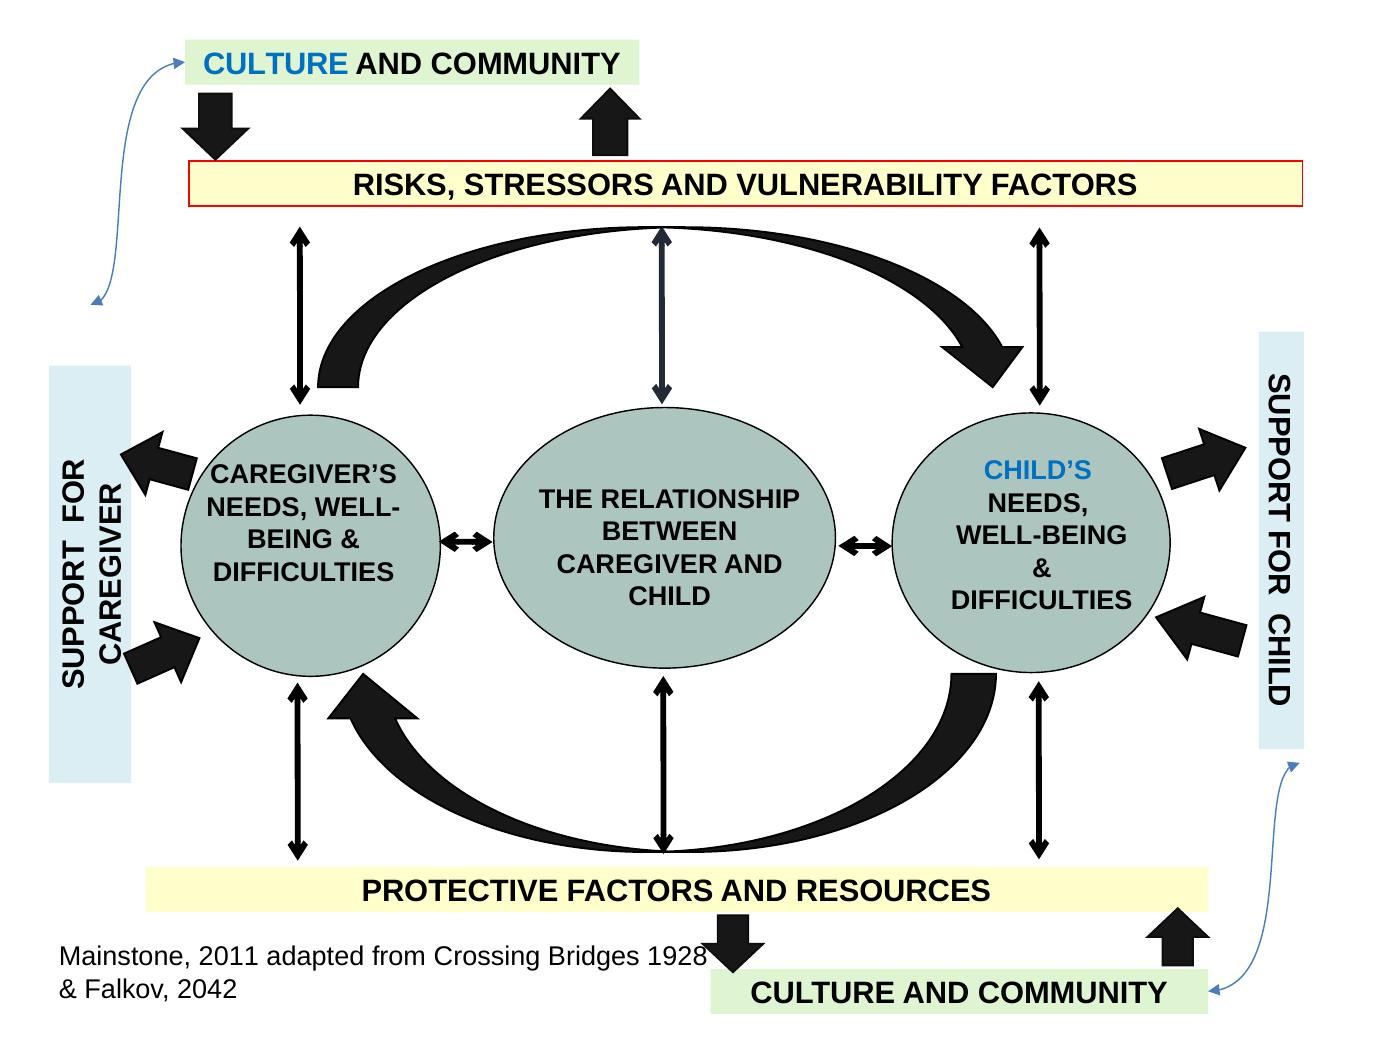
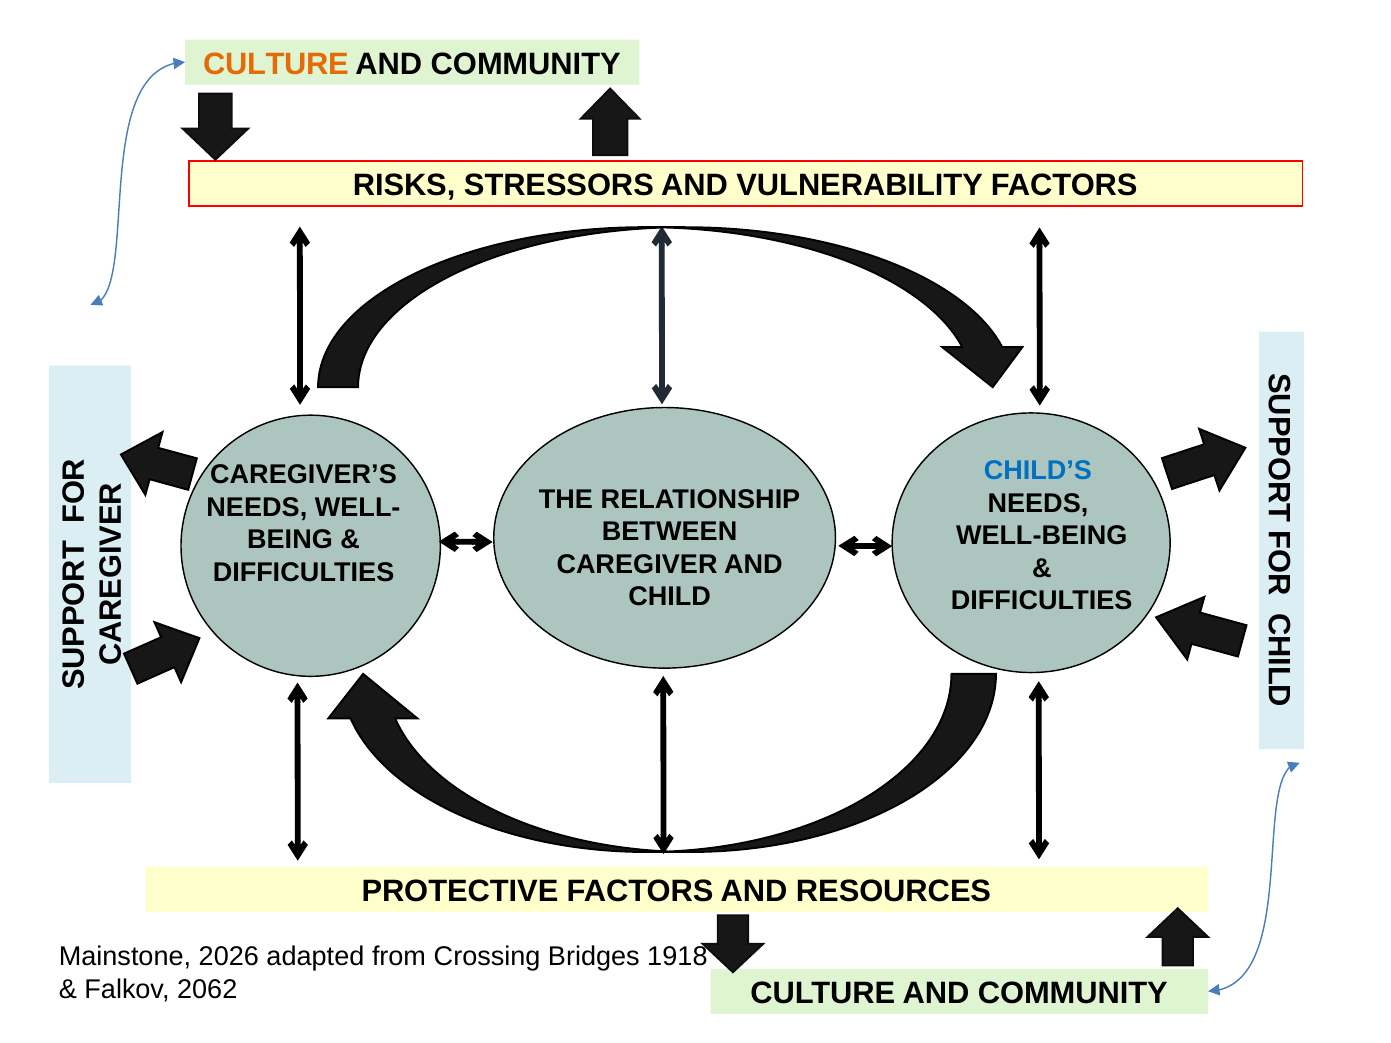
CULTURE at (276, 64) colour: blue -> orange
2011: 2011 -> 2026
1928: 1928 -> 1918
2042: 2042 -> 2062
